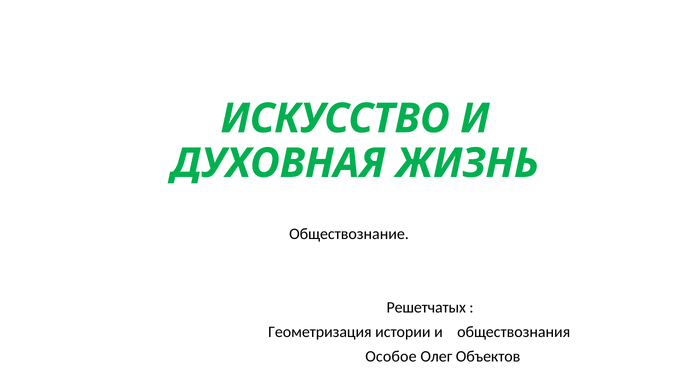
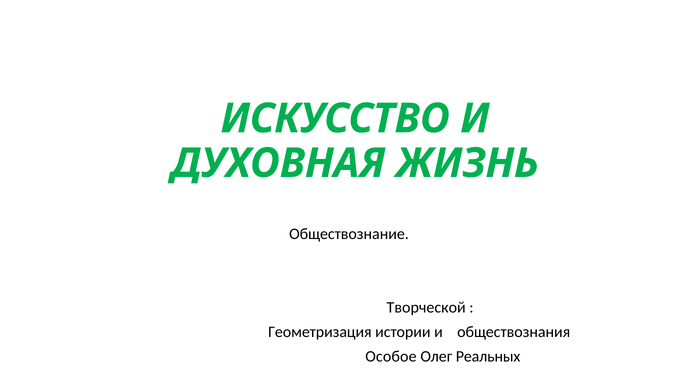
Решетчатых: Решетчатых -> Творческой
Объектов: Объектов -> Реальных
